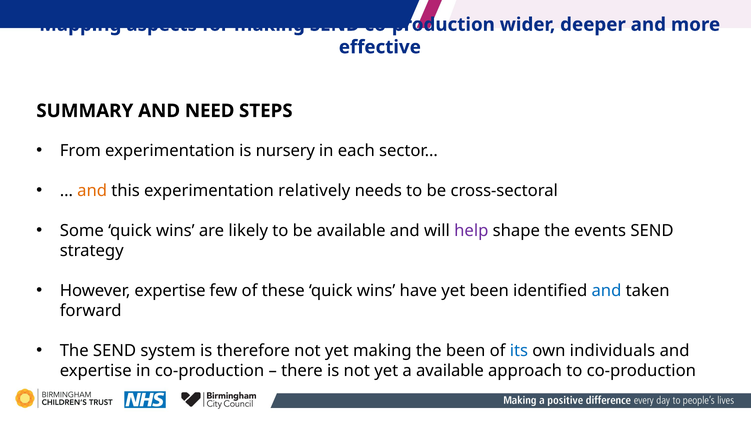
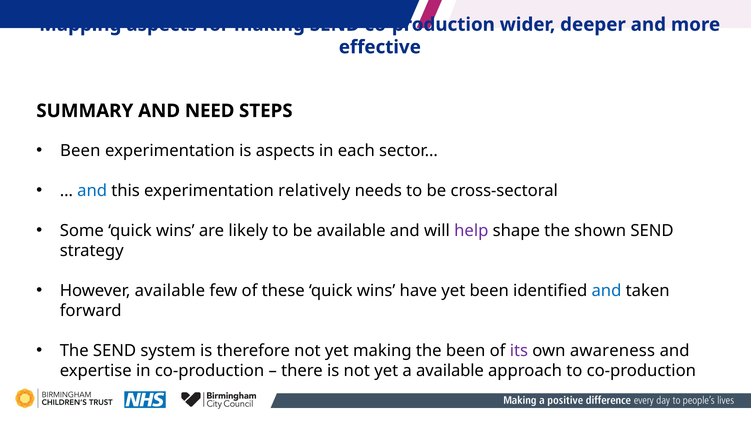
From at (80, 151): From -> Been
is nursery: nursery -> aspects
and at (92, 191) colour: orange -> blue
events: events -> shown
However expertise: expertise -> available
its colour: blue -> purple
individuals: individuals -> awareness
